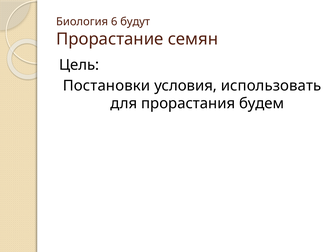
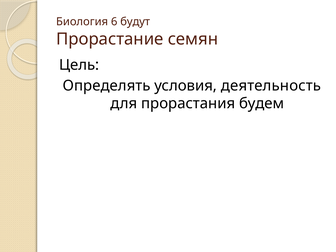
Постановки: Постановки -> Определять
использовать: использовать -> деятельность
